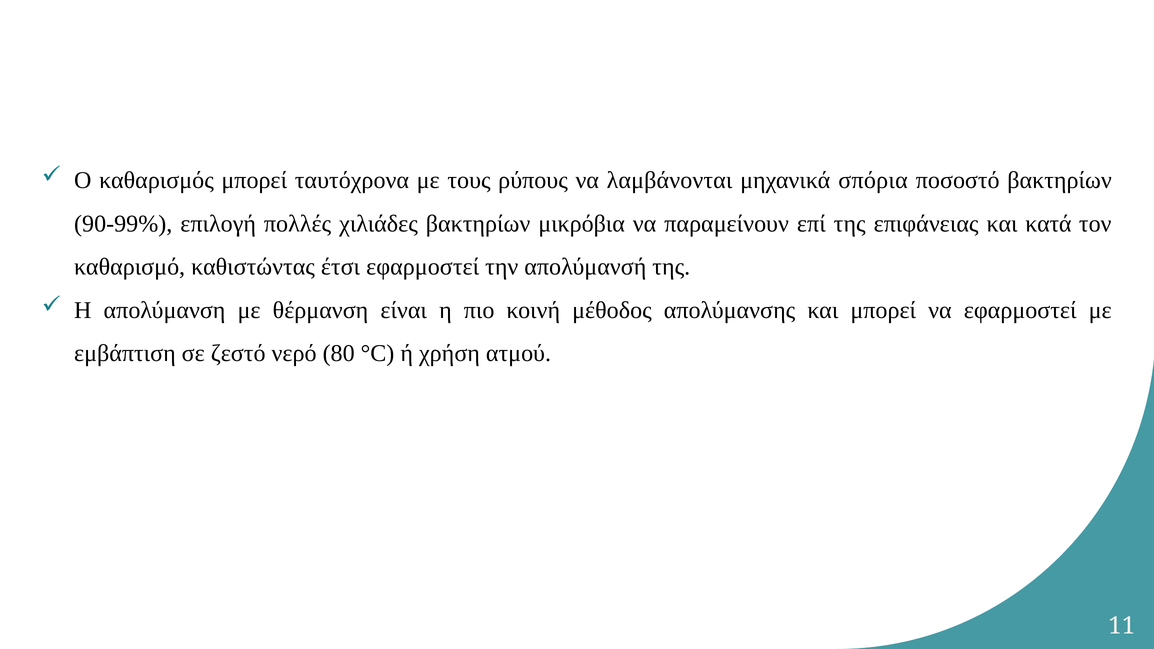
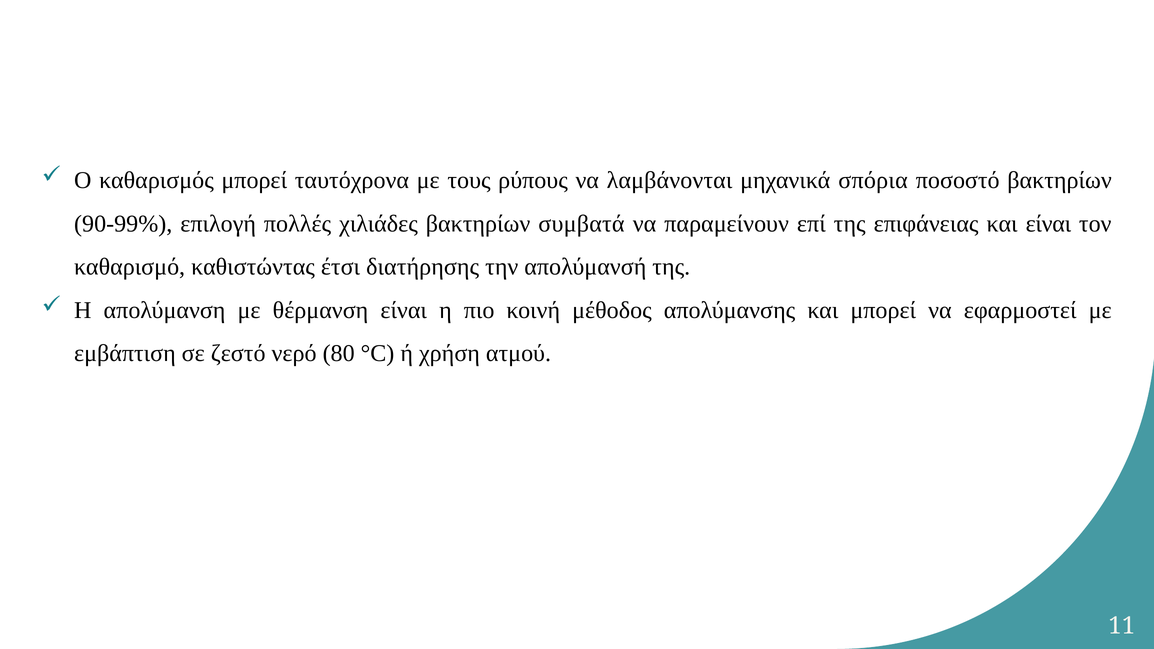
μικρόβια: μικρόβια -> συμβατά
και κατά: κατά -> είναι
έτσι εφαρμοστεί: εφαρμοστεί -> διατήρησης
